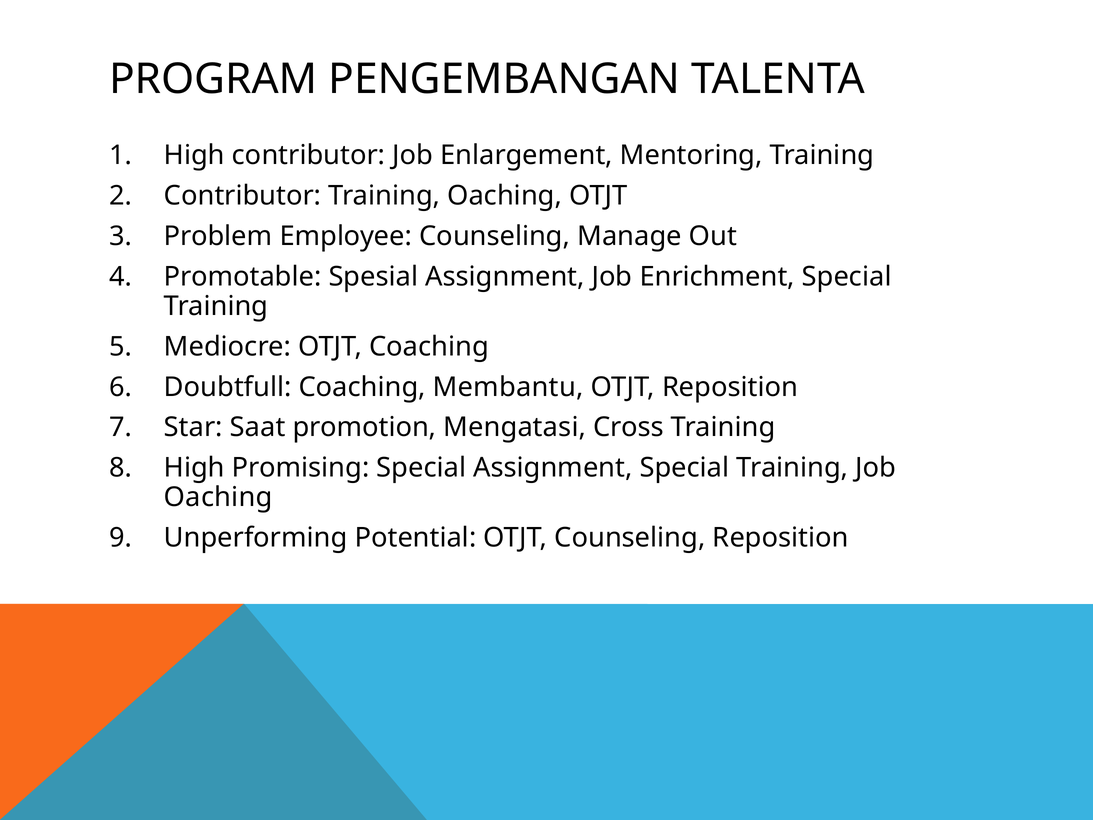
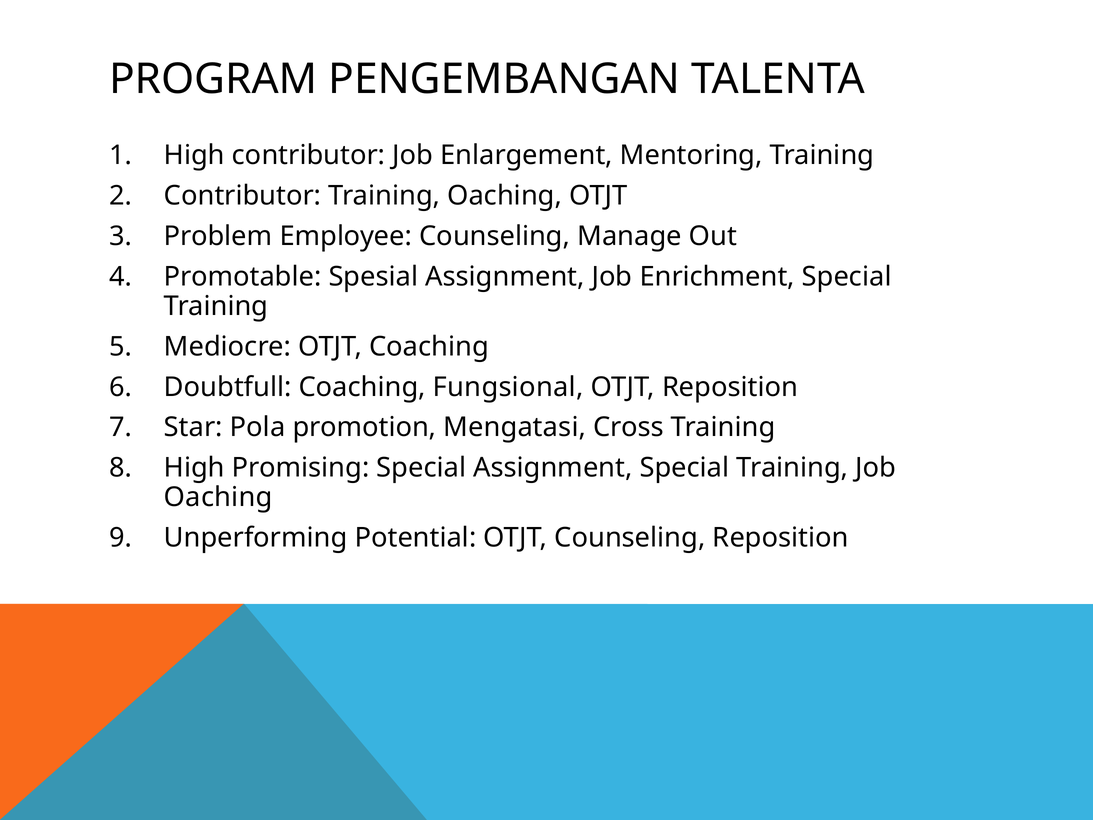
Membantu: Membantu -> Fungsional
Saat: Saat -> Pola
